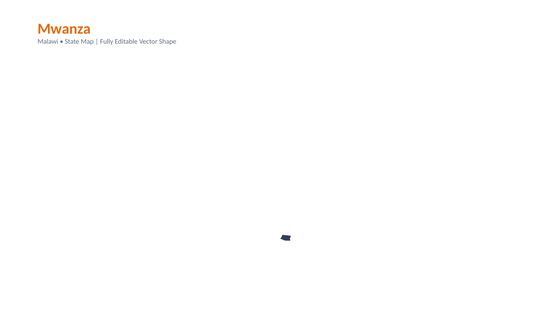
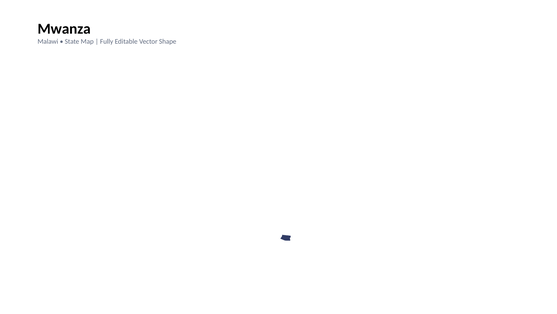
Mwanza colour: orange -> black
